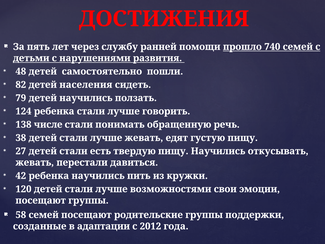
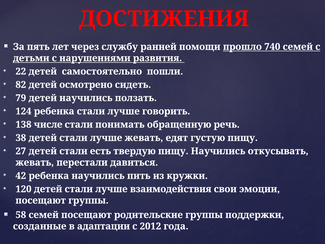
48: 48 -> 22
населения: населения -> осмотрено
возможностями: возможностями -> взаимодействия
